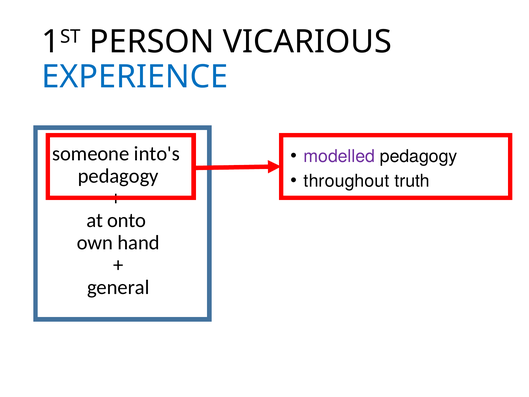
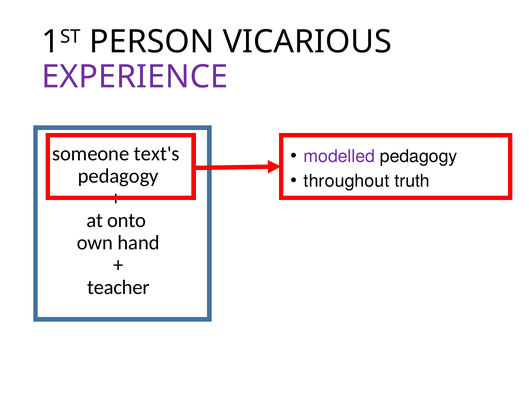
EXPERIENCE colour: blue -> purple
into's: into's -> text's
general: general -> teacher
